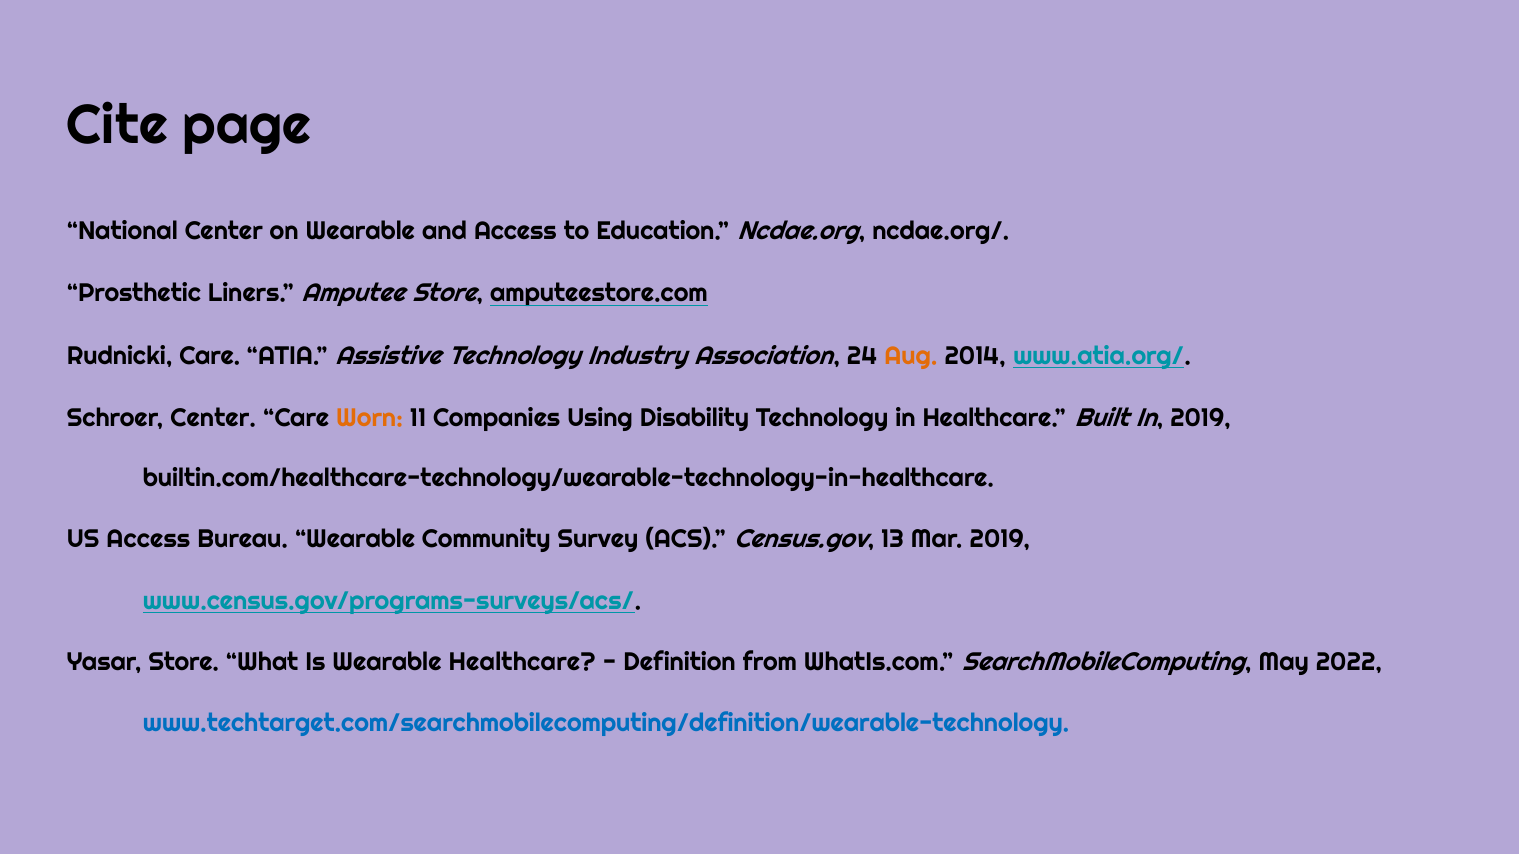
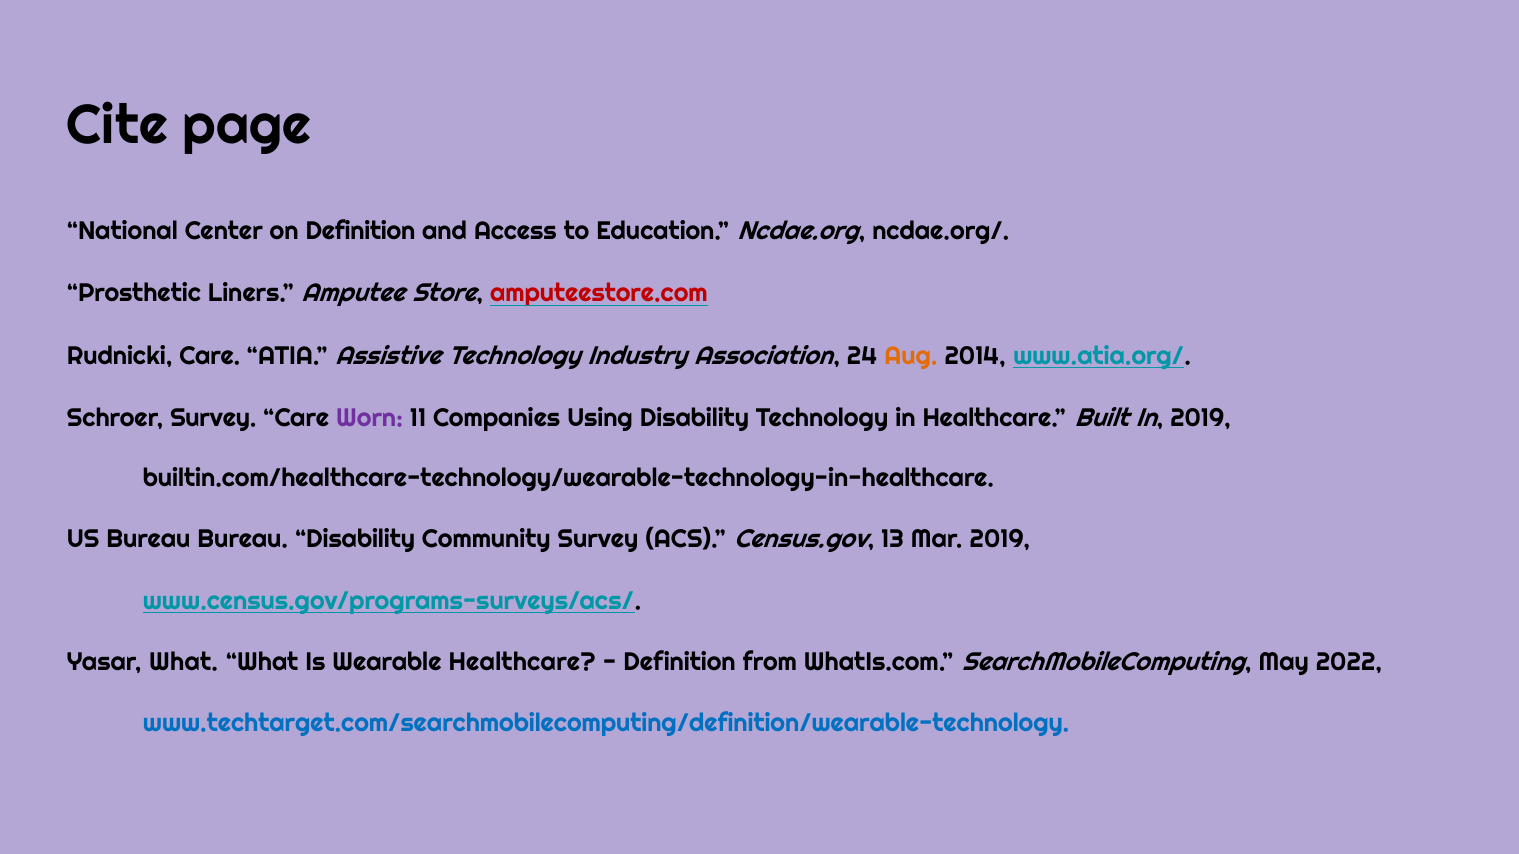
on Wearable: Wearable -> Definition
amputeestore.com colour: black -> red
Schroer Center: Center -> Survey
Worn colour: orange -> purple
US Access: Access -> Bureau
Bureau Wearable: Wearable -> Disability
Yasar Store: Store -> What
